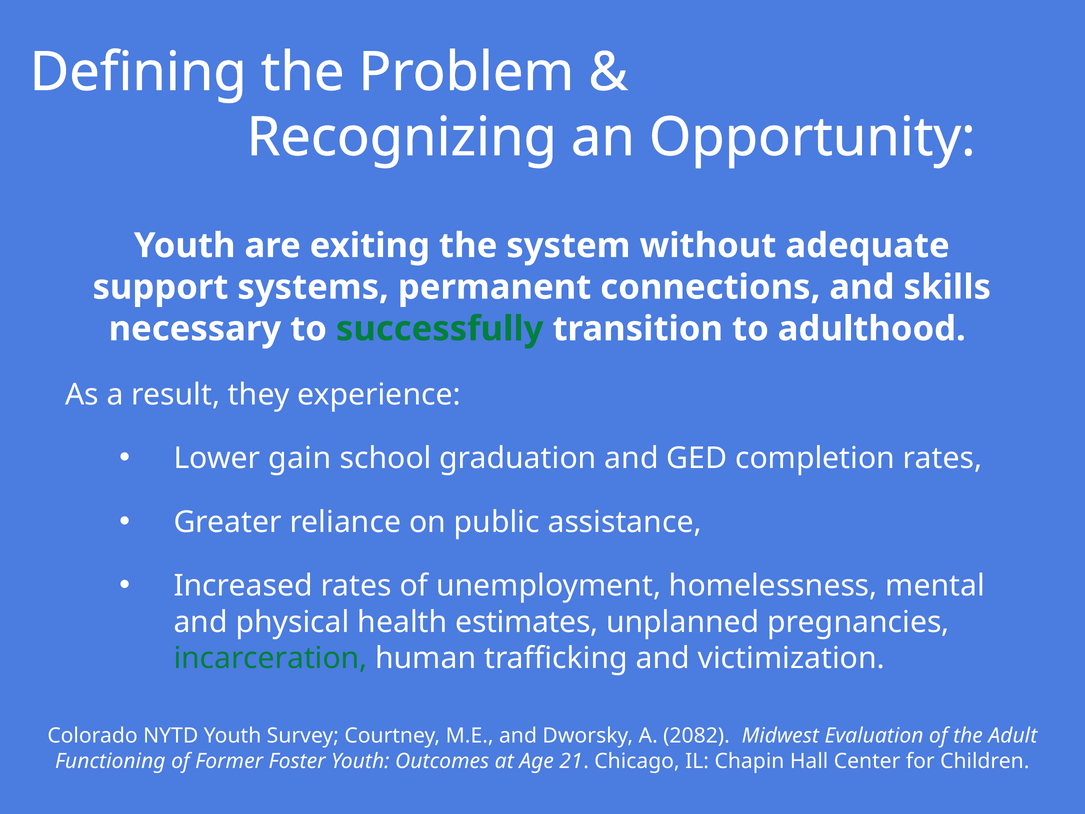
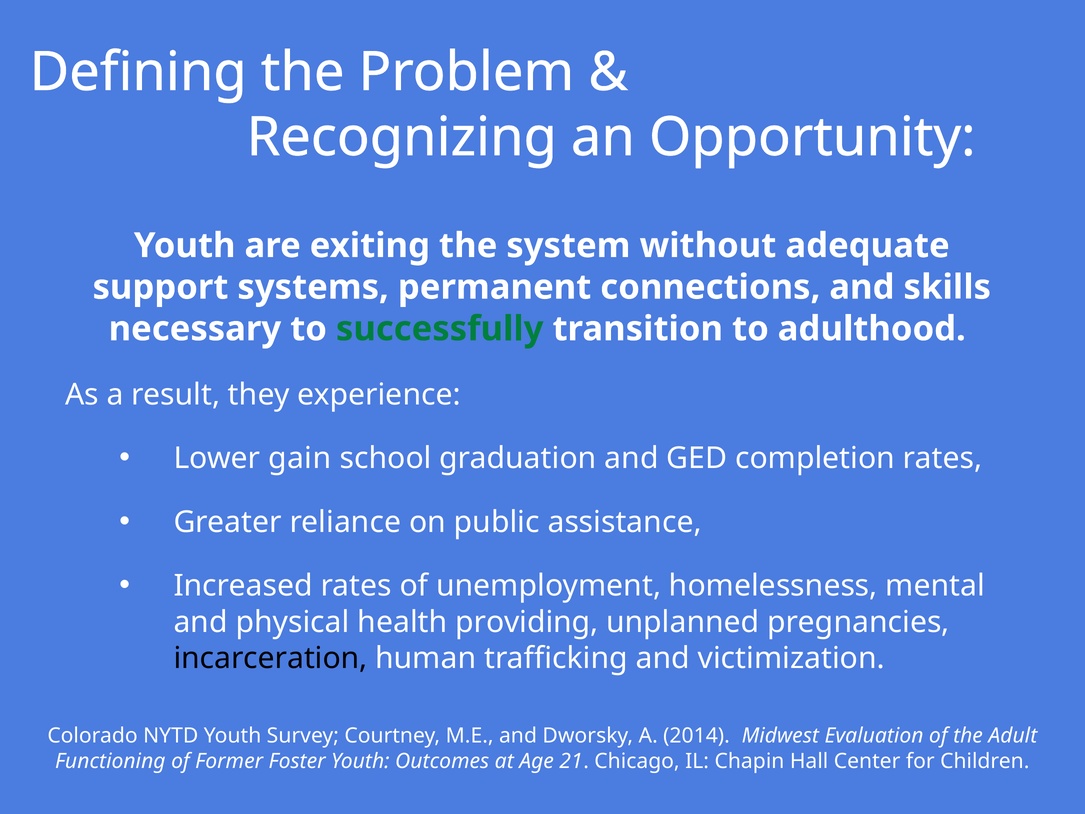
estimates: estimates -> providing
incarceration colour: green -> black
2082: 2082 -> 2014
